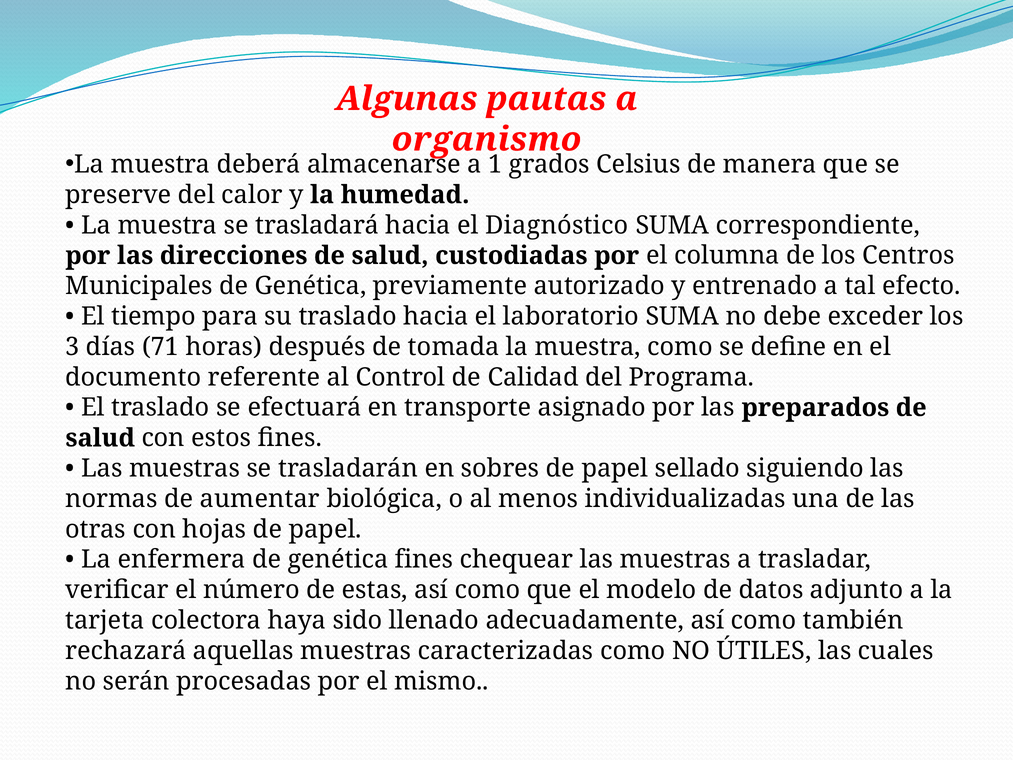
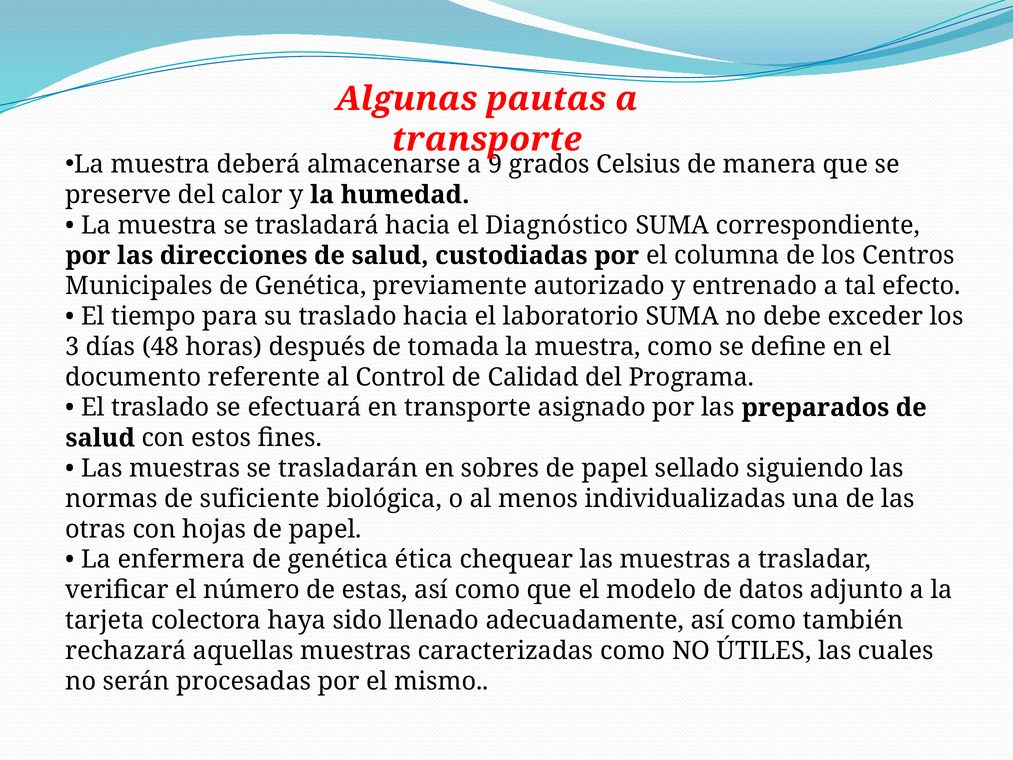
organismo at (487, 139): organismo -> transporte
1: 1 -> 9
71: 71 -> 48
aumentar: aumentar -> suficiente
genética fines: fines -> ética
